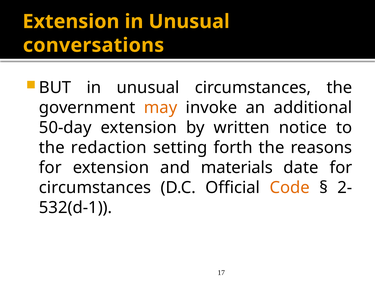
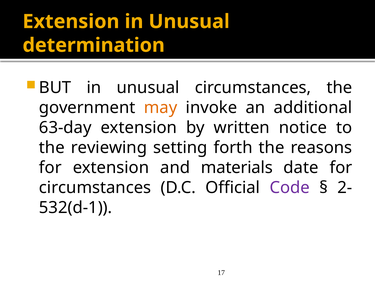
conversations: conversations -> determination
50-day: 50-day -> 63-day
redaction: redaction -> reviewing
Code colour: orange -> purple
